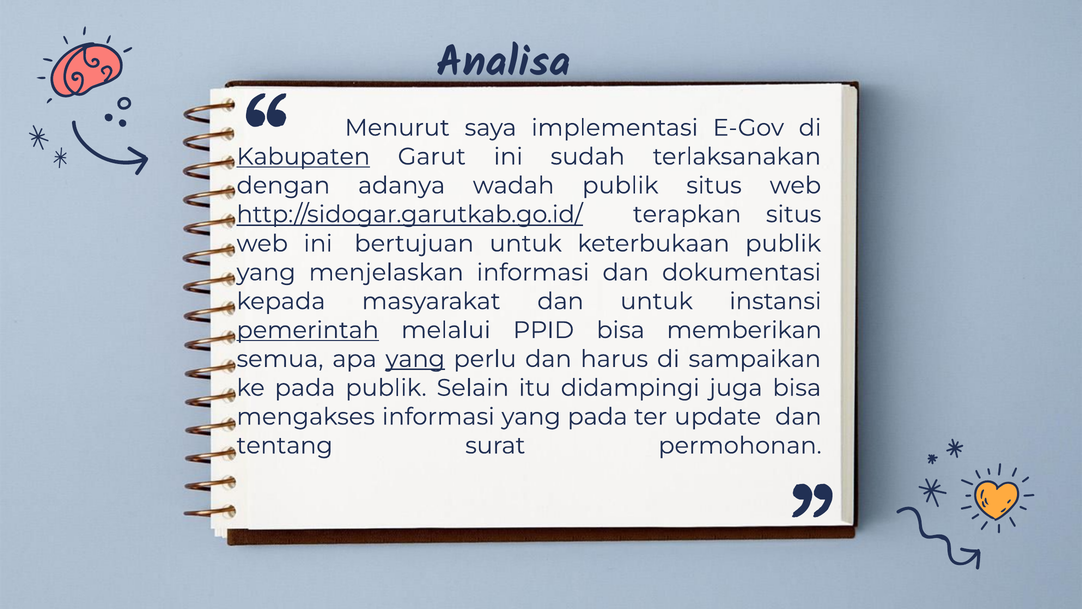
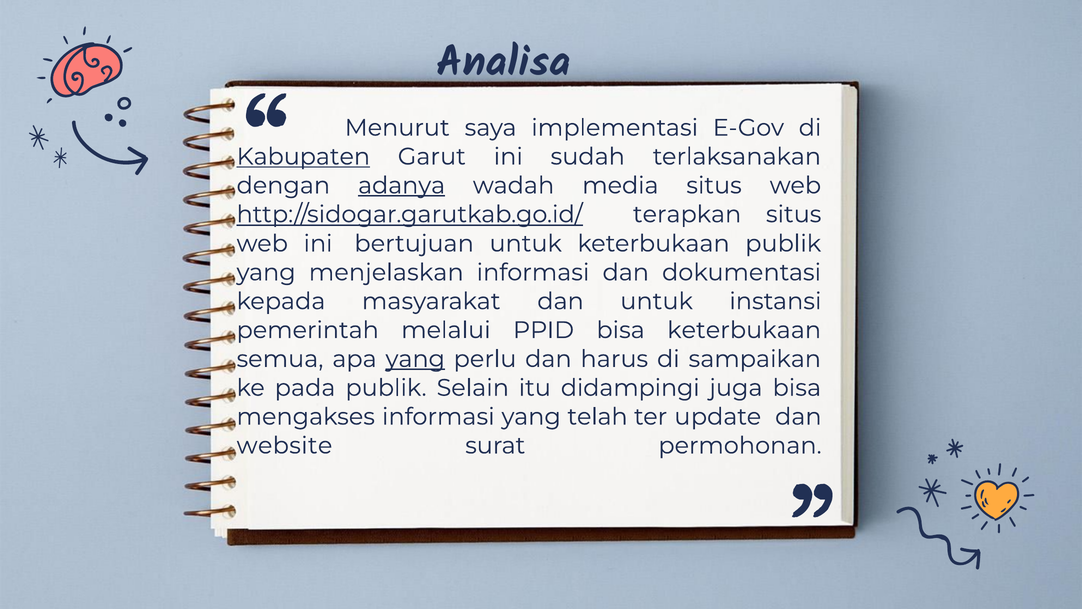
adanya underline: none -> present
wadah publik: publik -> media
pemerintah underline: present -> none
bisa memberikan: memberikan -> keterbukaan
yang pada: pada -> telah
tentang: tentang -> website
